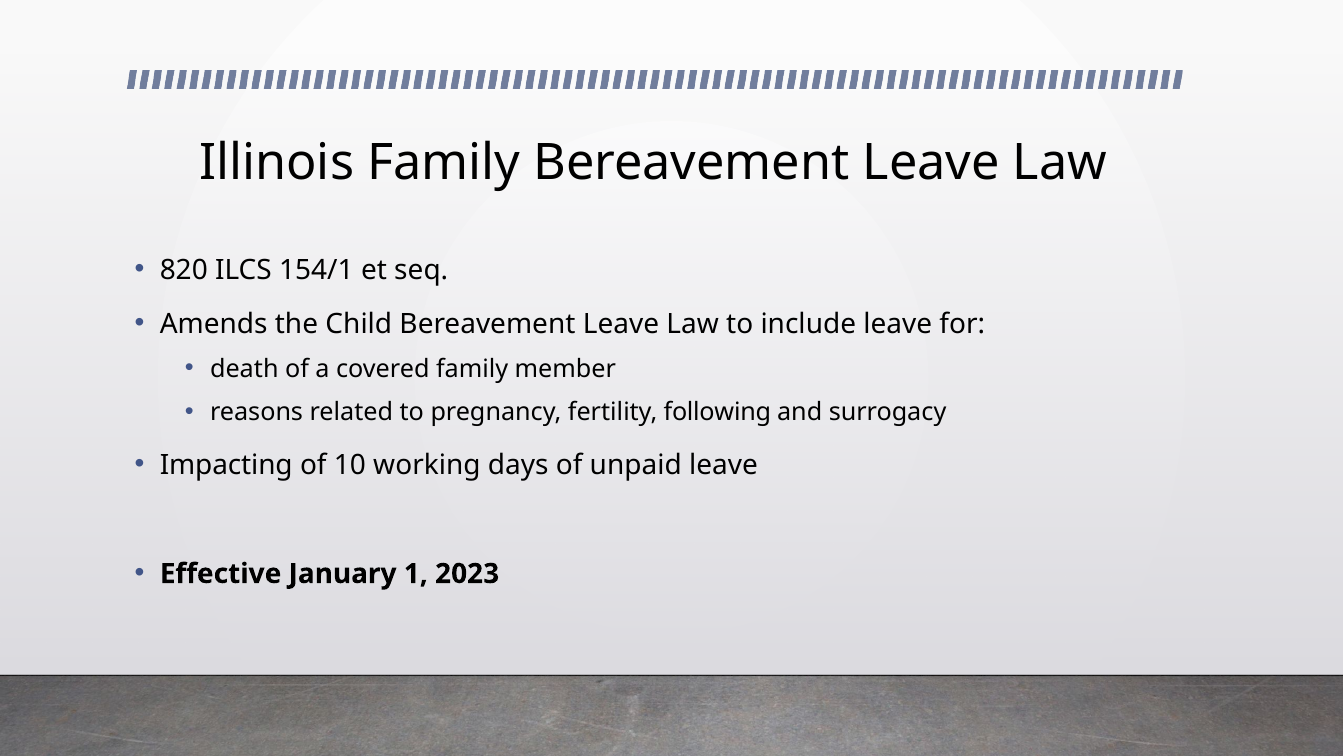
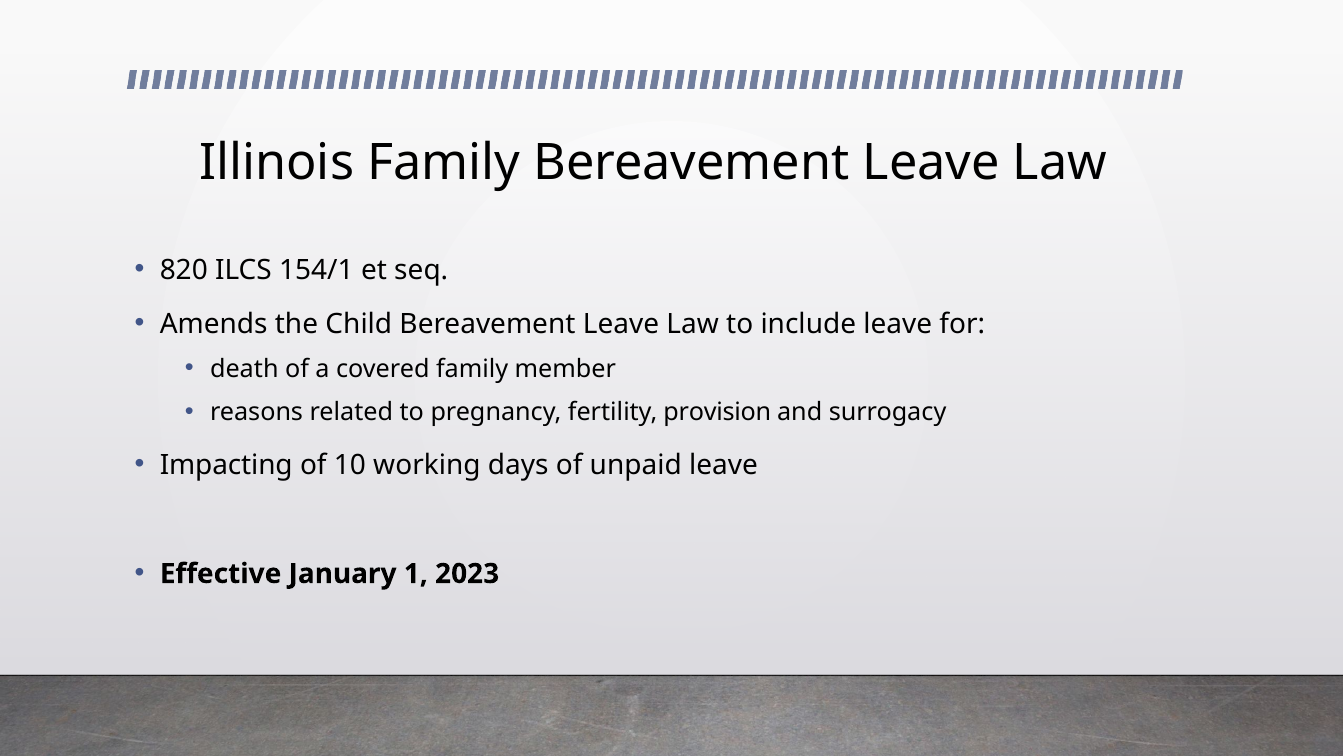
following: following -> provision
